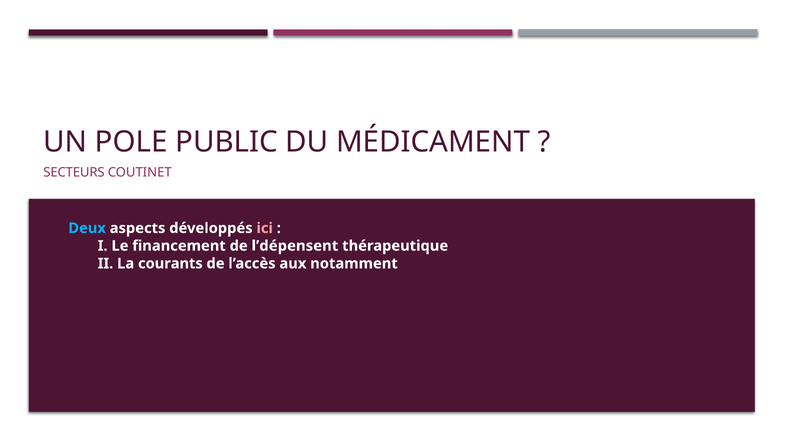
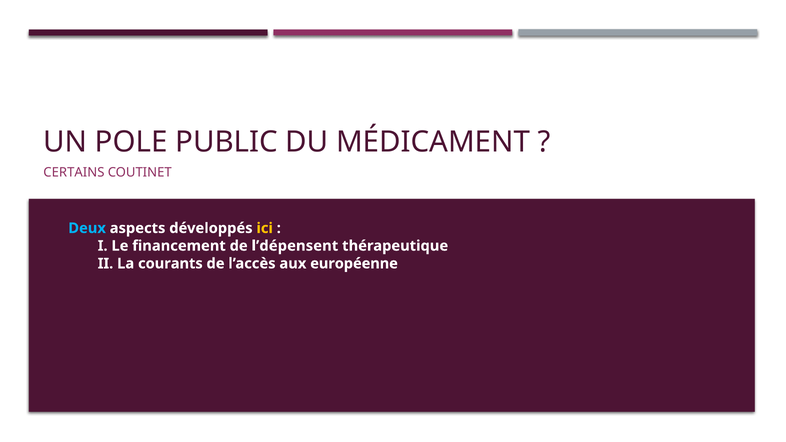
SECTEURS: SECTEURS -> CERTAINS
ici colour: pink -> yellow
notamment: notamment -> européenne
